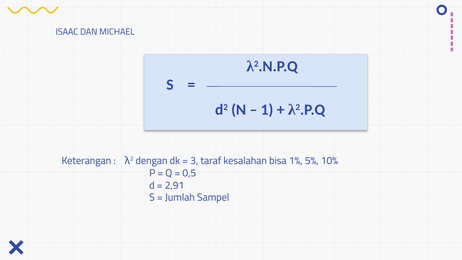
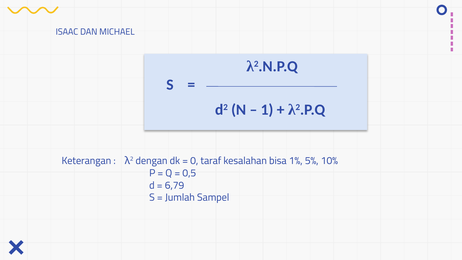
3: 3 -> 0
2,91: 2,91 -> 6,79
